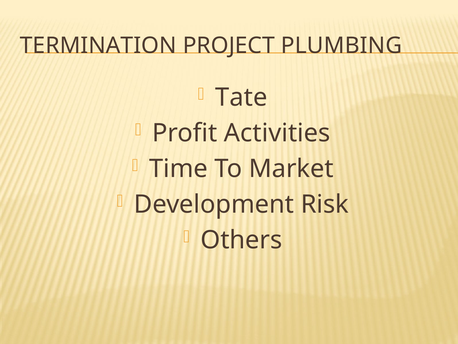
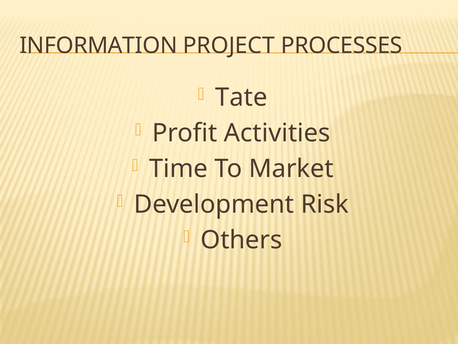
TERMINATION: TERMINATION -> INFORMATION
PLUMBING: PLUMBING -> PROCESSES
